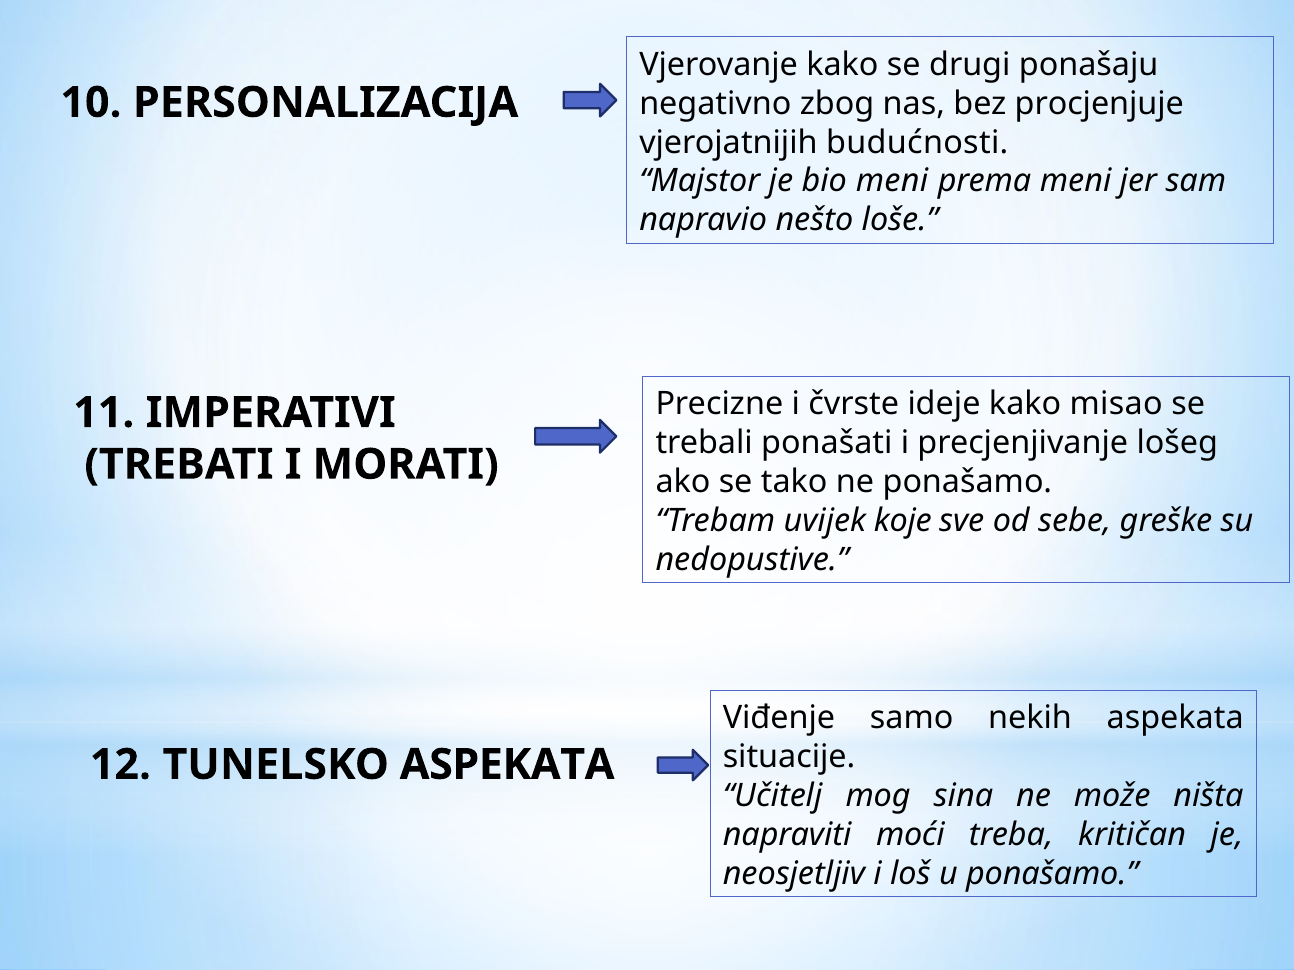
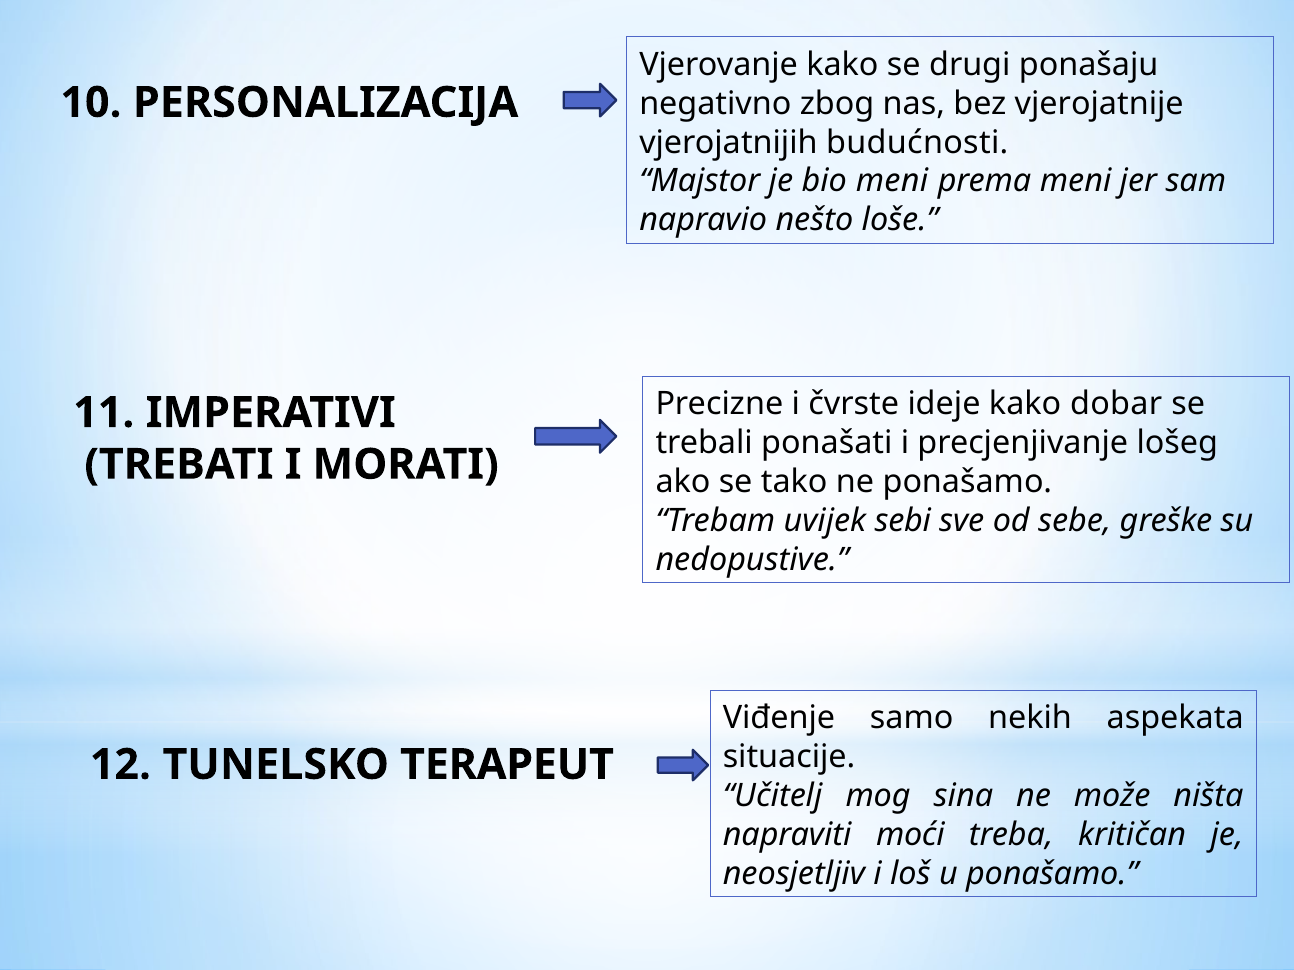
procjenjuje: procjenjuje -> vjerojatnije
misao: misao -> dobar
koje: koje -> sebi
TUNELSKO ASPEKATA: ASPEKATA -> TERAPEUT
